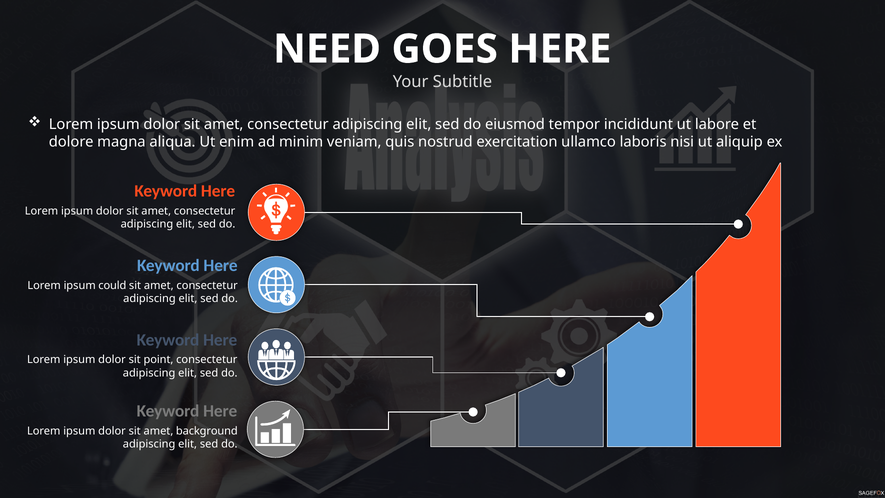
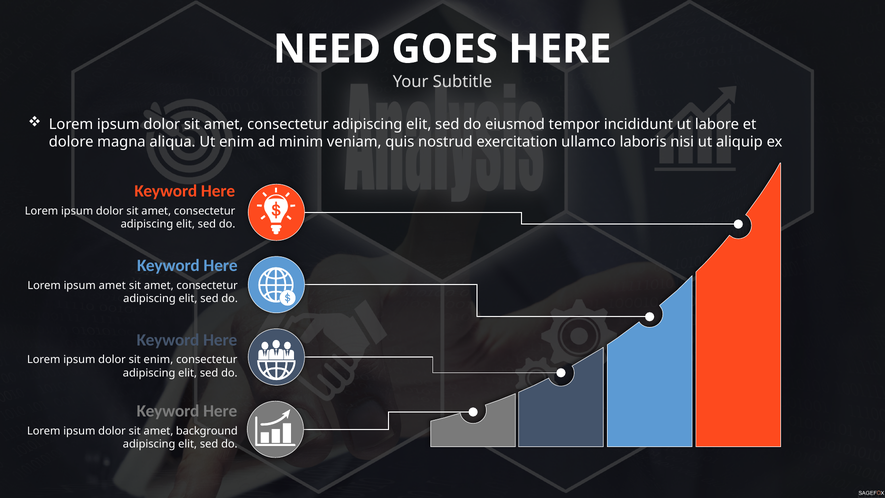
ipsum could: could -> amet
sit point: point -> enim
